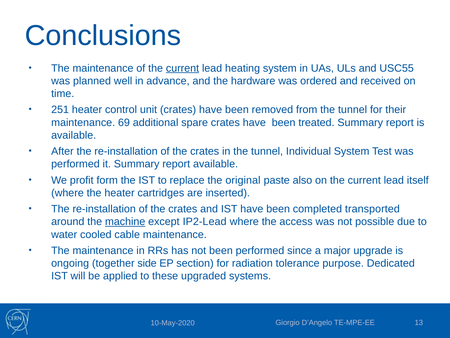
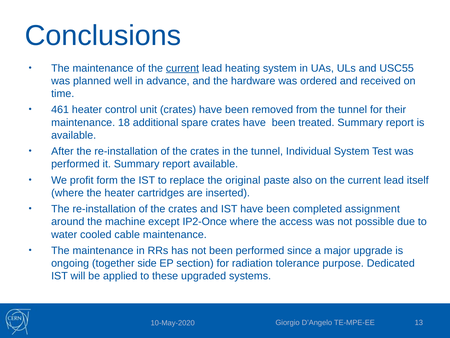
251: 251 -> 461
69: 69 -> 18
transported: transported -> assignment
machine underline: present -> none
IP2-Lead: IP2-Lead -> IP2-Once
